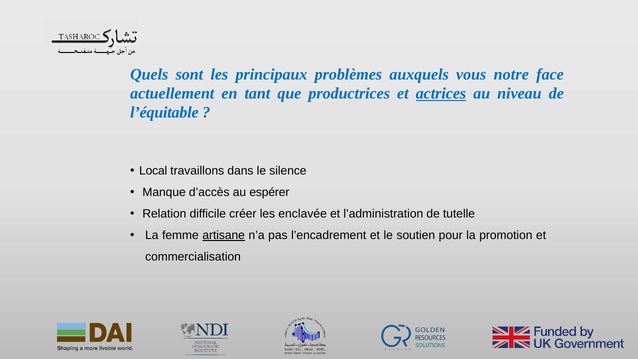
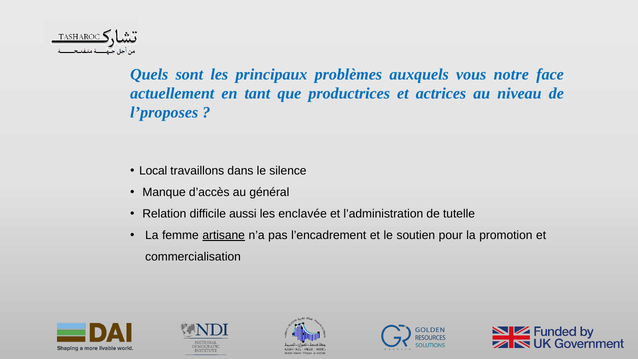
actrices underline: present -> none
l’équitable: l’équitable -> l’proposes
espérer: espérer -> général
créer: créer -> aussi
